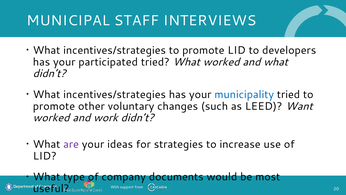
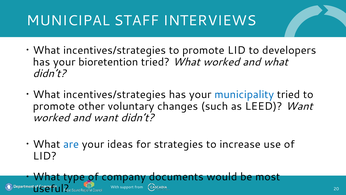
participated: participated -> bioretention
and work: work -> want
are colour: purple -> blue
